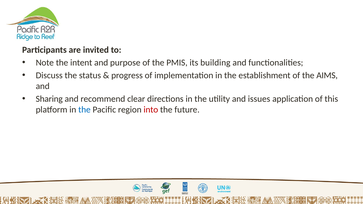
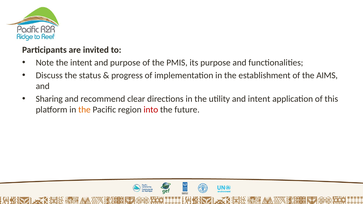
its building: building -> purpose
and issues: issues -> intent
the at (84, 110) colour: blue -> orange
